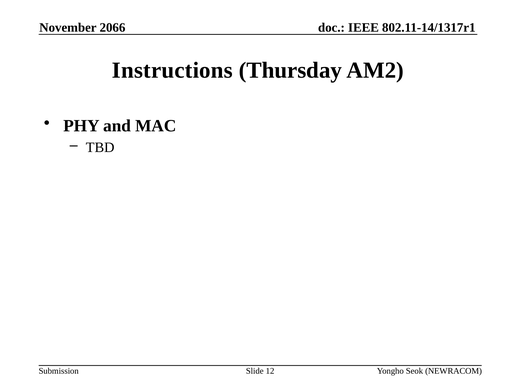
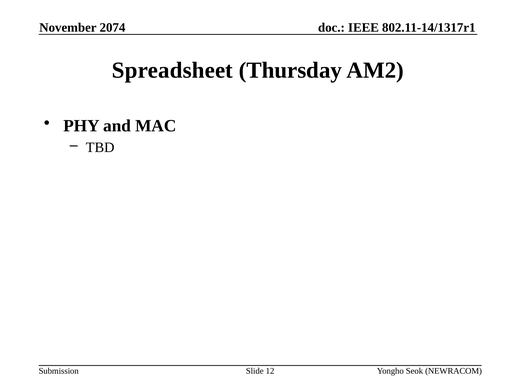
2066: 2066 -> 2074
Instructions: Instructions -> Spreadsheet
